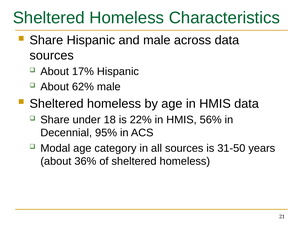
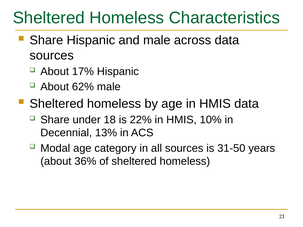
56%: 56% -> 10%
95%: 95% -> 13%
